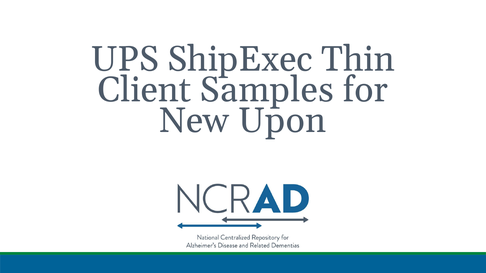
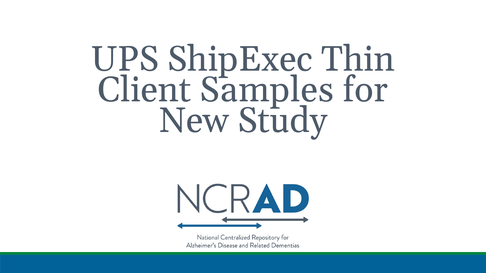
Upon: Upon -> Study
